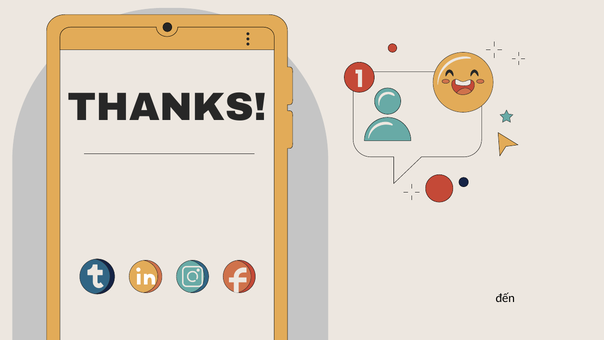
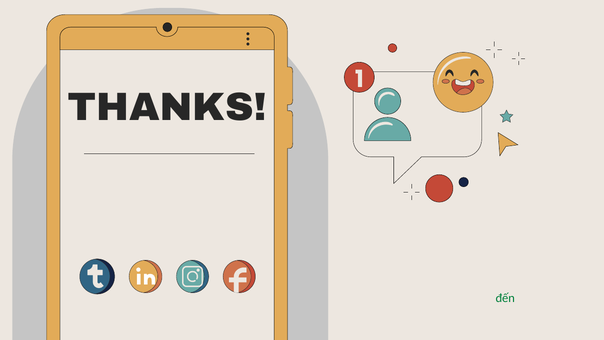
đến colour: black -> green
